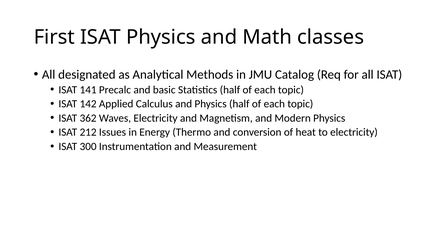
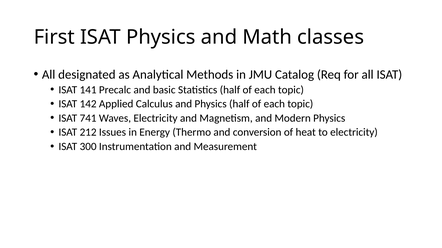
362: 362 -> 741
